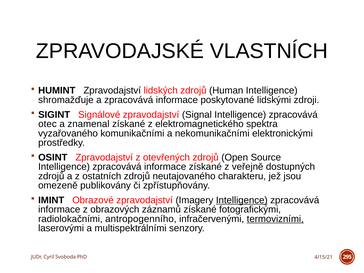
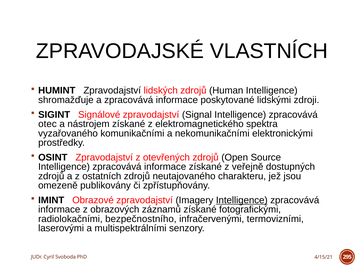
znamenal: znamenal -> nástrojem
antropogenního: antropogenního -> bezpečnostního
termovizními underline: present -> none
